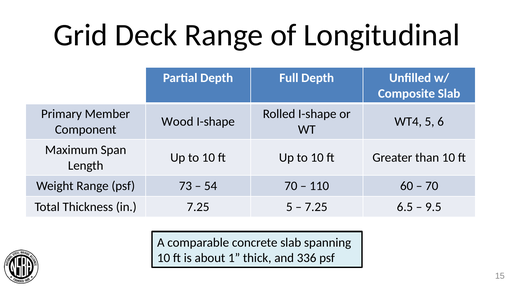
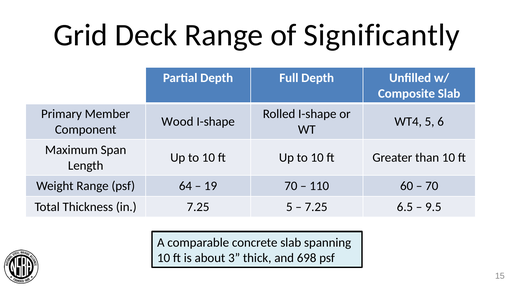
Longitudinal: Longitudinal -> Significantly
73: 73 -> 64
54: 54 -> 19
1: 1 -> 3
336: 336 -> 698
